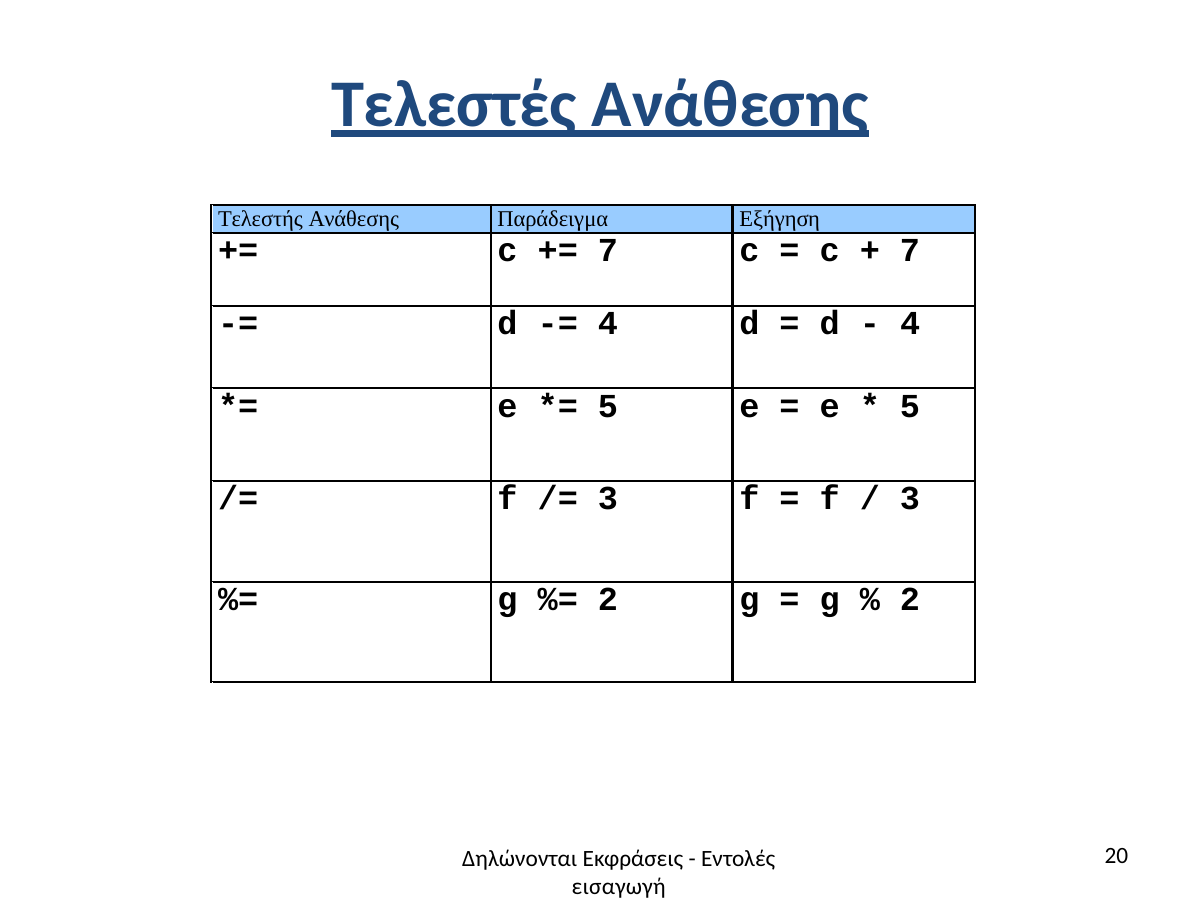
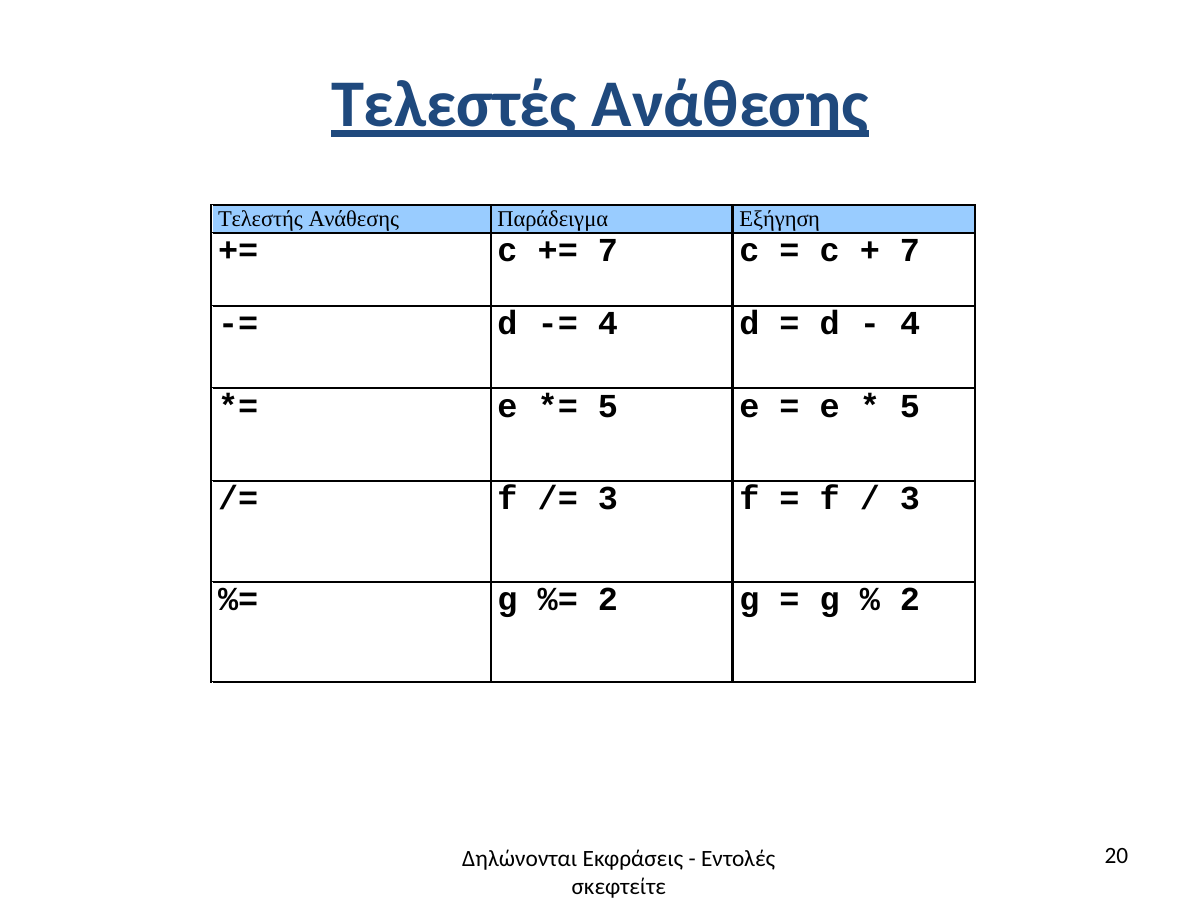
εισαγωγή: εισαγωγή -> σκεφτείτε
